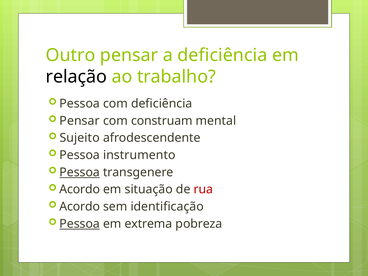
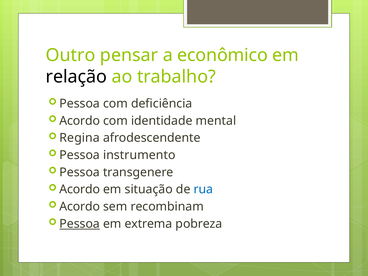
a deficiência: deficiência -> econômico
Pensar at (80, 121): Pensar -> Acordo
construam: construam -> identidade
Sujeito: Sujeito -> Regina
Pessoa at (80, 172) underline: present -> none
rua colour: red -> blue
identificação: identificação -> recombinam
